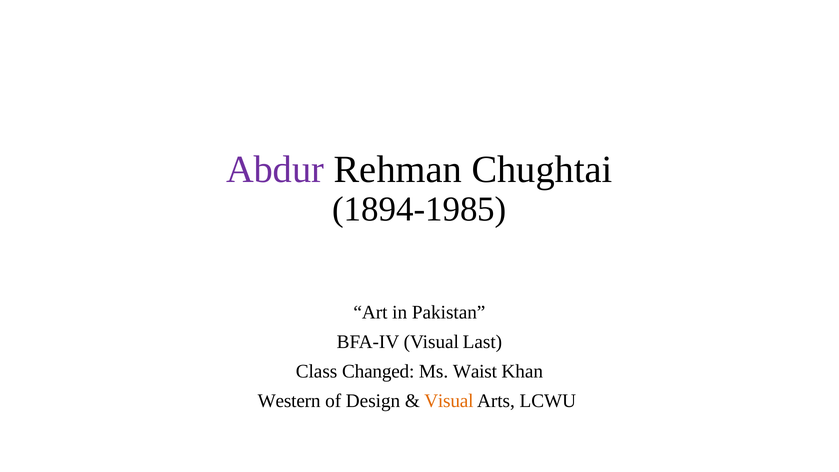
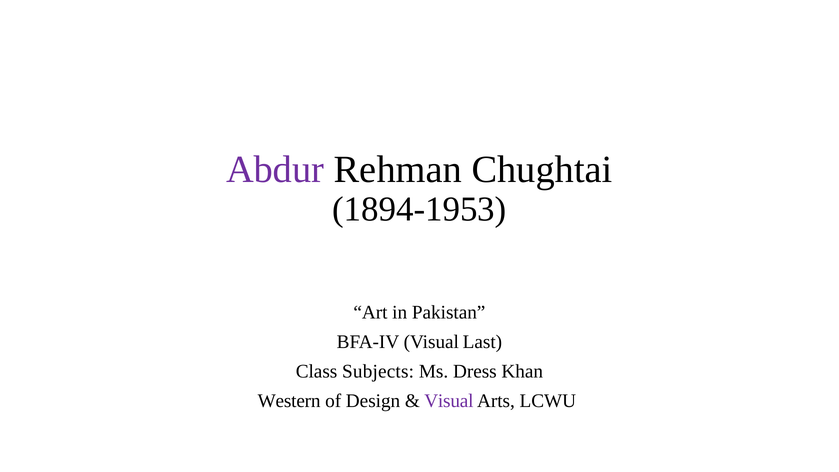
1894-1985: 1894-1985 -> 1894-1953
Changed: Changed -> Subjects
Waist: Waist -> Dress
Visual at (449, 401) colour: orange -> purple
